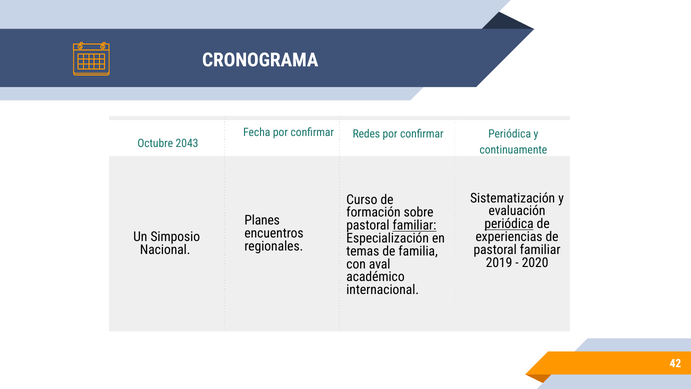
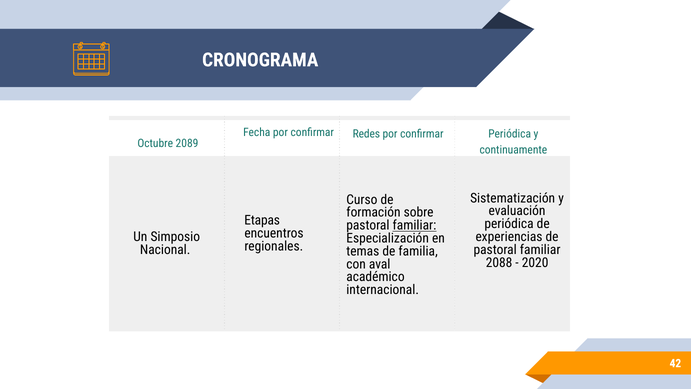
2043: 2043 -> 2089
Planes: Planes -> Etapas
periódica at (509, 224) underline: present -> none
2019: 2019 -> 2088
